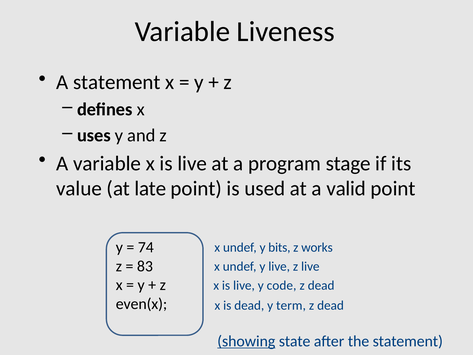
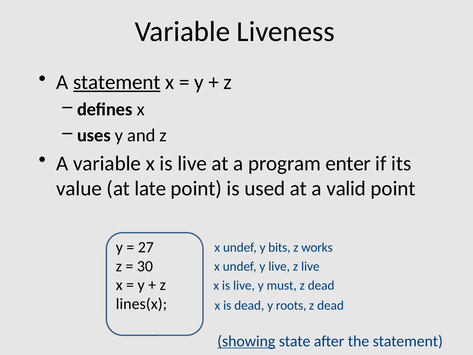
statement at (117, 82) underline: none -> present
stage: stage -> enter
74: 74 -> 27
83: 83 -> 30
code: code -> must
even(x: even(x -> lines(x
term: term -> roots
